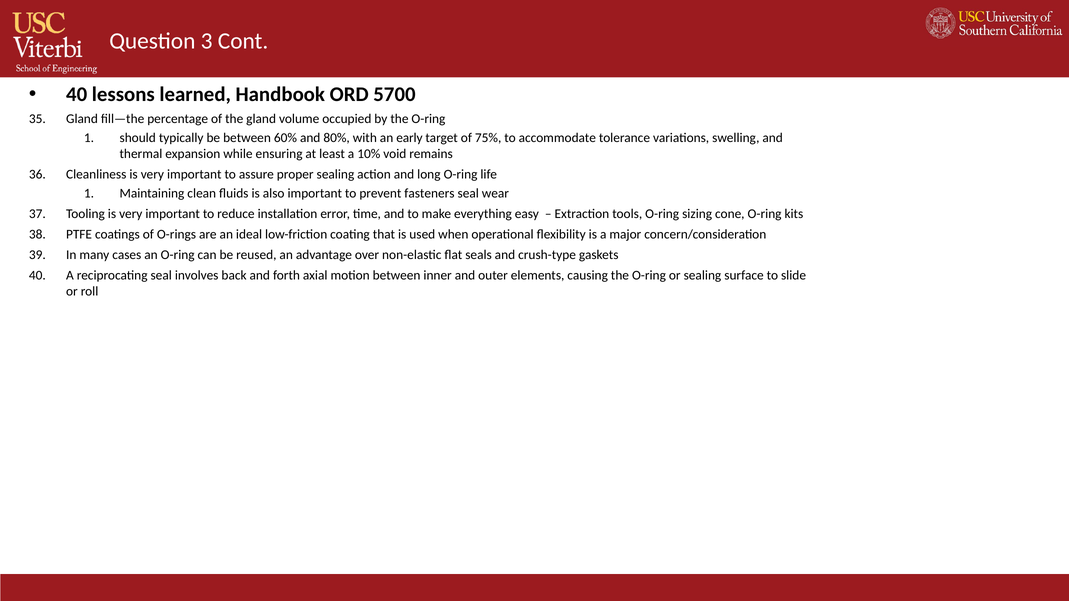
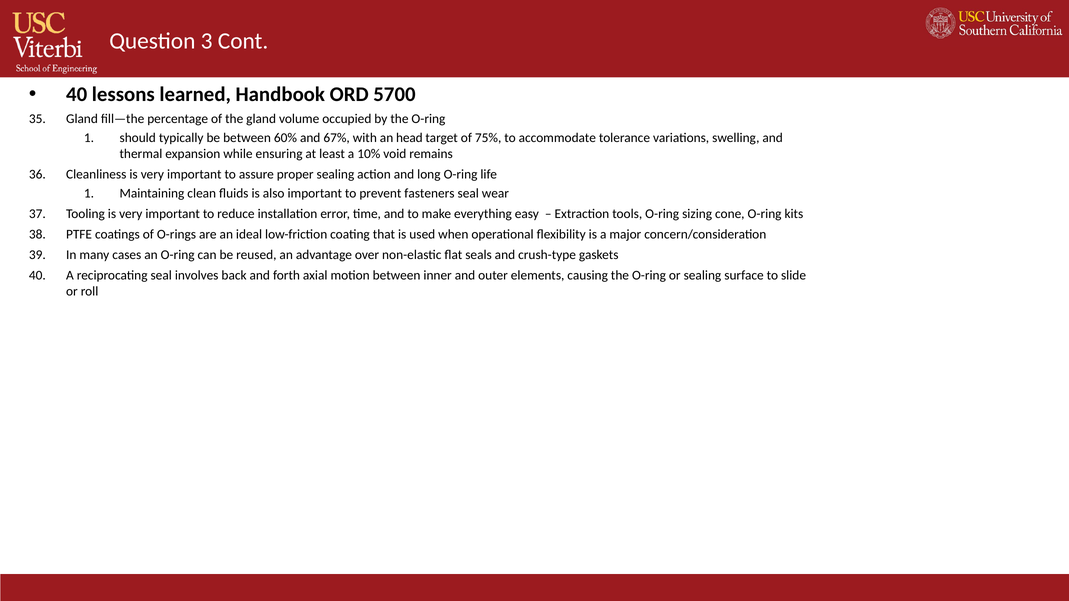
80%: 80% -> 67%
early: early -> head
